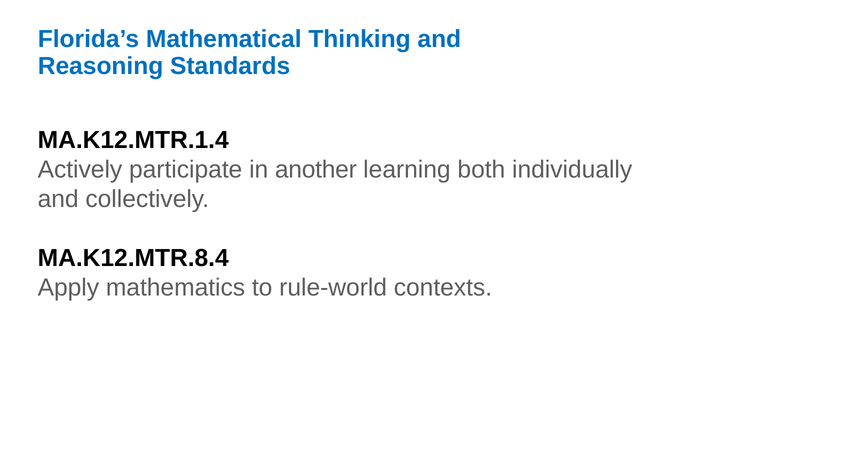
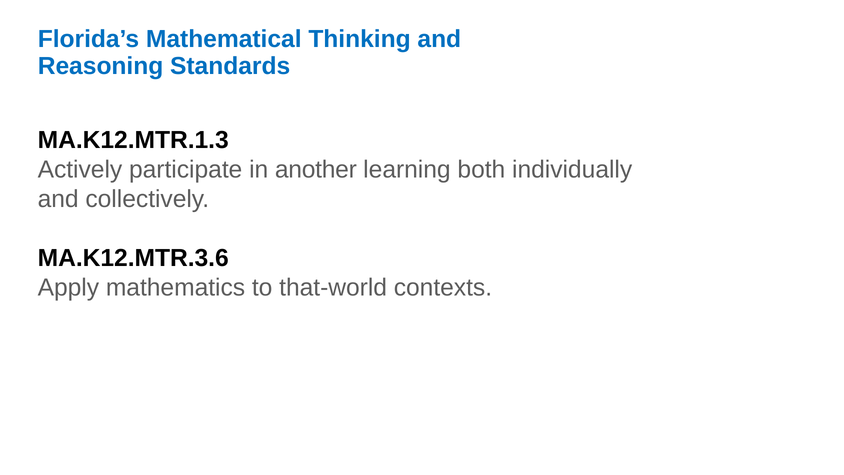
MA.K12.MTR.1.4: MA.K12.MTR.1.4 -> MA.K12.MTR.1.3
MA.K12.MTR.8.4: MA.K12.MTR.8.4 -> MA.K12.MTR.3.6
rule-world: rule-world -> that-world
